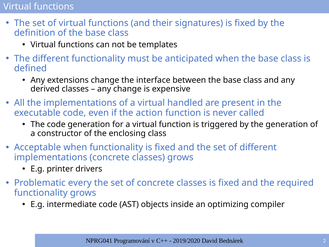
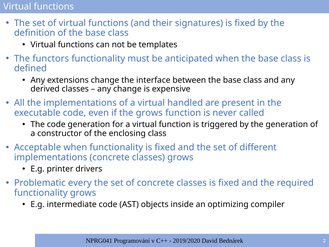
The different: different -> functors
the action: action -> grows
